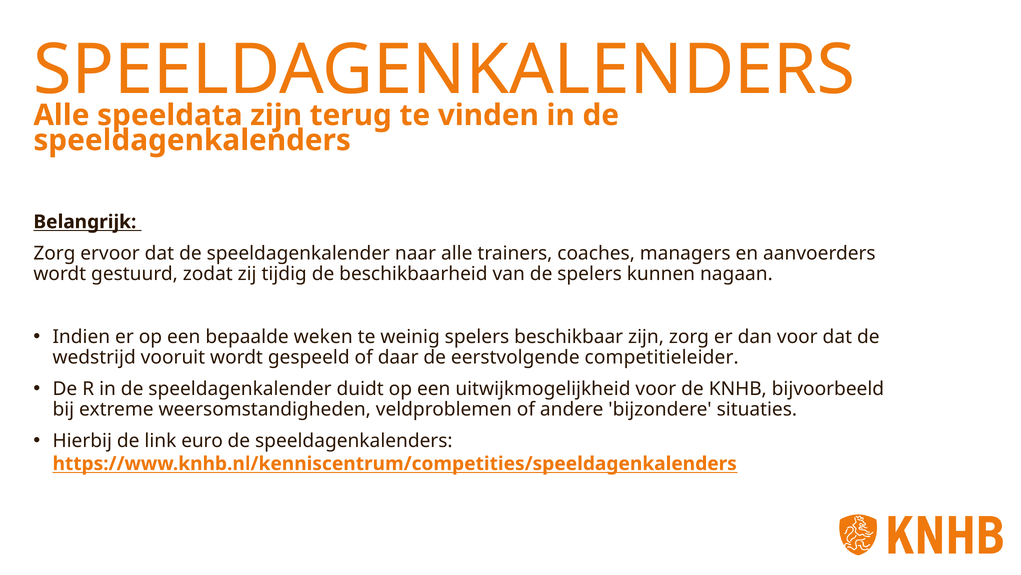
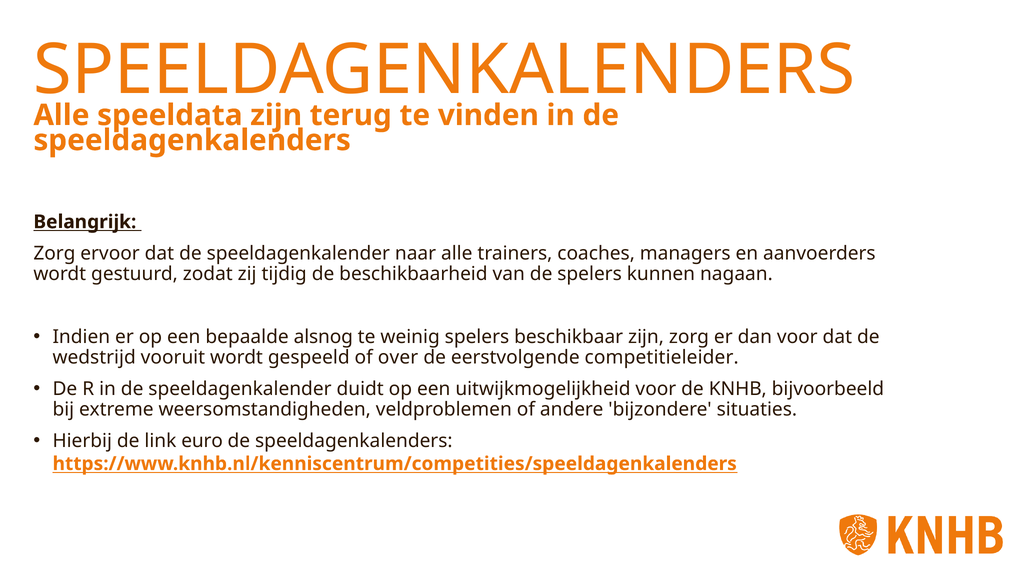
weken: weken -> alsnog
daar: daar -> over
